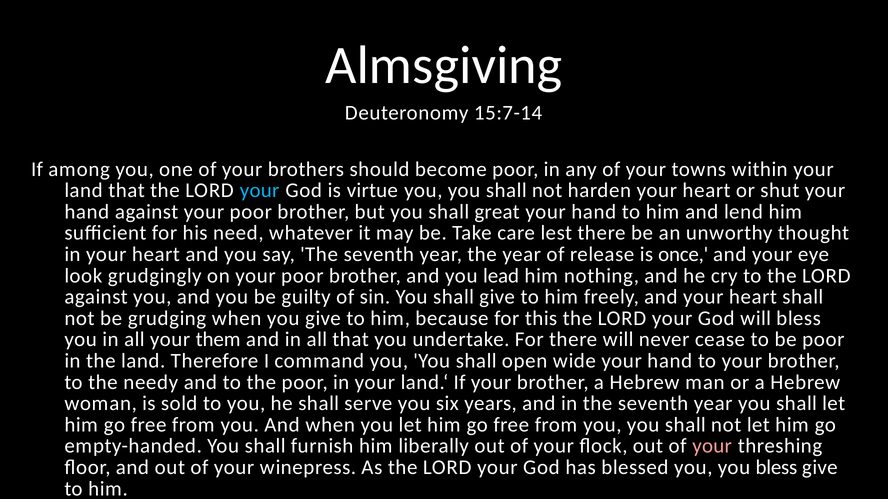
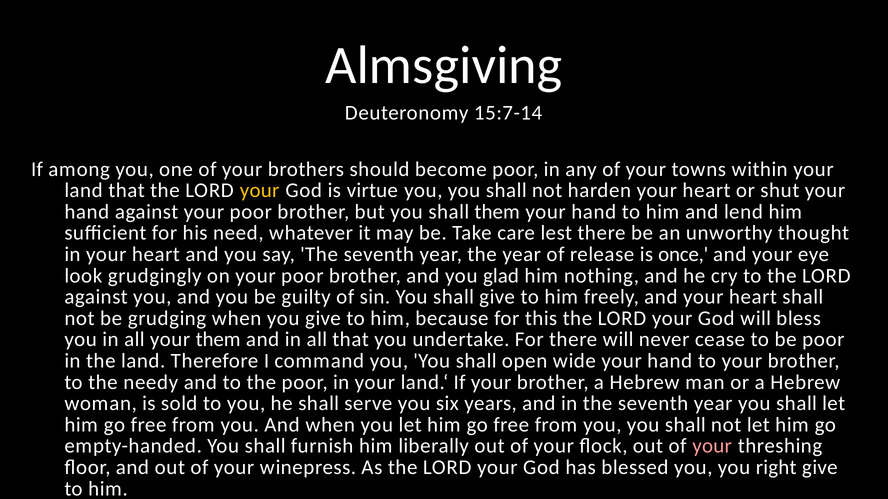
your at (260, 191) colour: light blue -> yellow
shall great: great -> them
lead: lead -> glad
you bless: bless -> right
